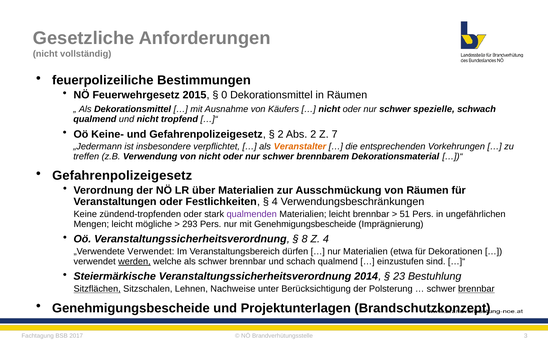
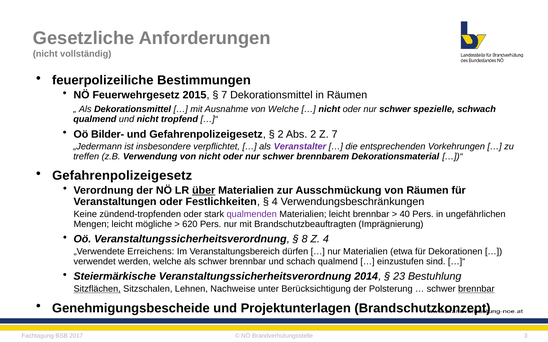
0 at (224, 95): 0 -> 7
von Käufers: Käufers -> Welche
Keine-: Keine- -> Bilder-
Veranstalter colour: orange -> purple
über underline: none -> present
51: 51 -> 40
293: 293 -> 620
mit Genehmigungsbescheide: Genehmigungsbescheide -> Brandschutzbeauftragten
„Verwendete Verwendet: Verwendet -> Erreichens
werden underline: present -> none
